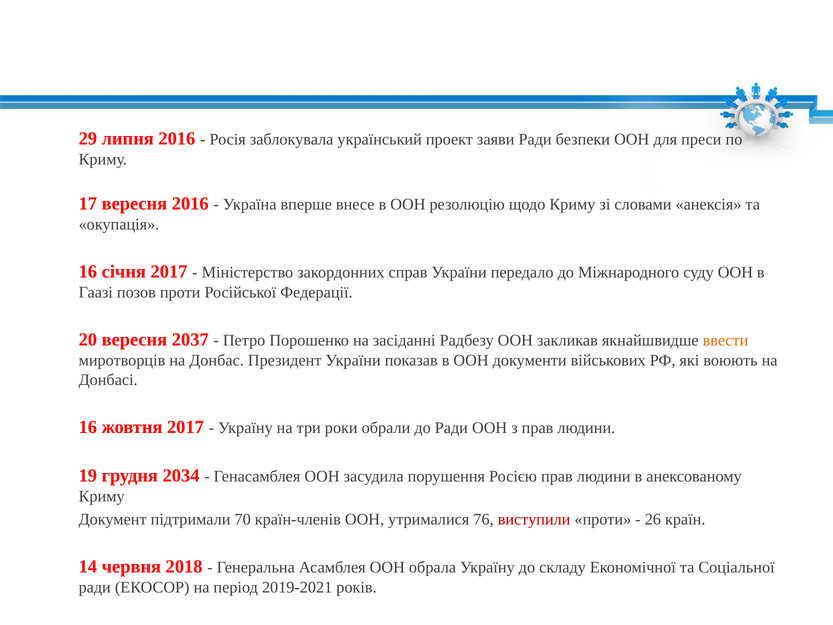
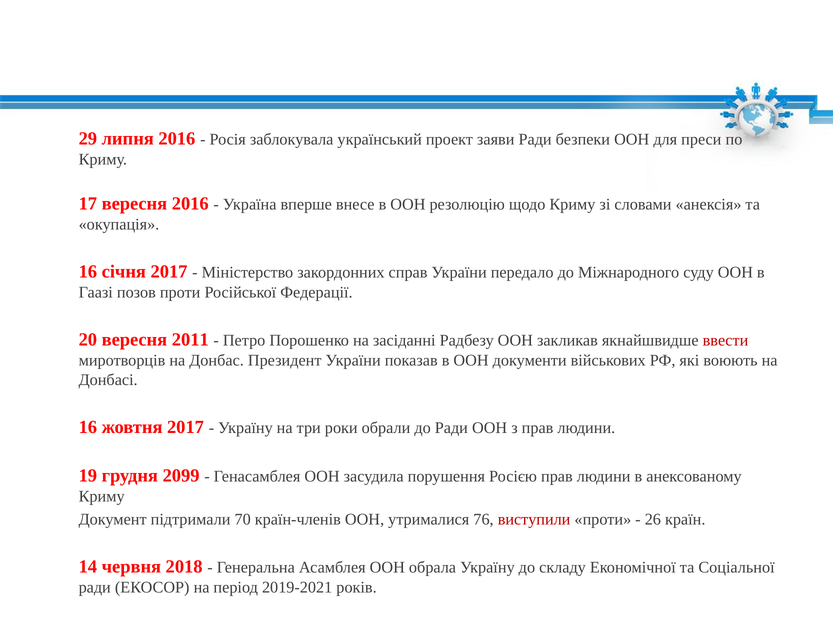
2037: 2037 -> 2011
ввести colour: orange -> red
2034: 2034 -> 2099
